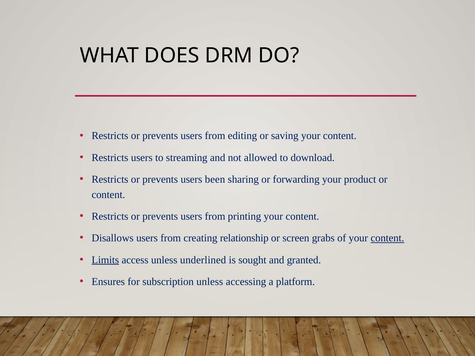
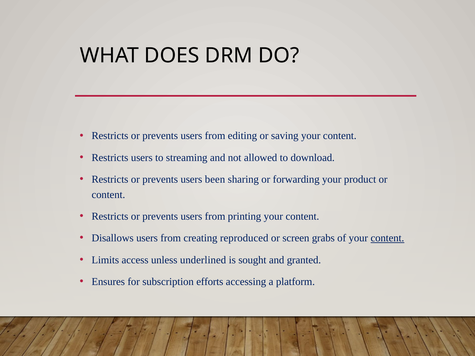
relationship: relationship -> reproduced
Limits underline: present -> none
subscription unless: unless -> efforts
